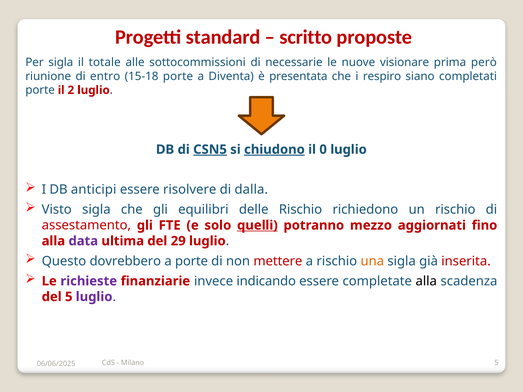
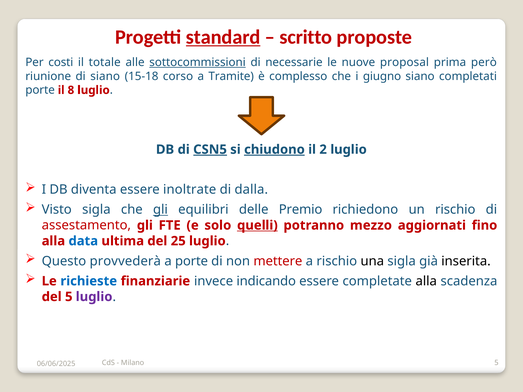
standard underline: none -> present
Per sigla: sigla -> costi
sottocommissioni underline: none -> present
visionare: visionare -> proposal
di entro: entro -> siano
15-18 porte: porte -> corso
Diventa: Diventa -> Tramite
presentata: presentata -> complesso
respiro: respiro -> giugno
2: 2 -> 8
0: 0 -> 2
anticipi: anticipi -> diventa
risolvere: risolvere -> inoltrate
gli at (160, 210) underline: none -> present
delle Rischio: Rischio -> Premio
data colour: purple -> blue
29: 29 -> 25
dovrebbero: dovrebbero -> provvederà
una colour: orange -> black
inserita colour: red -> black
richieste colour: purple -> blue
